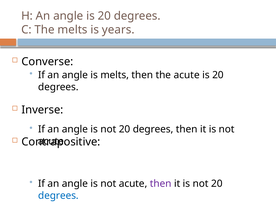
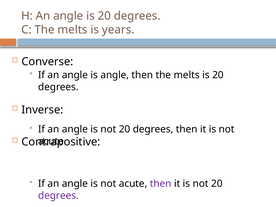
is melts: melts -> angle
then the acute: acute -> melts
degrees at (58, 196) colour: blue -> purple
